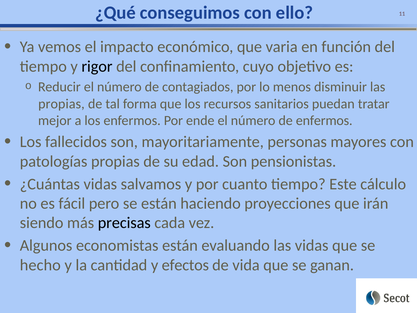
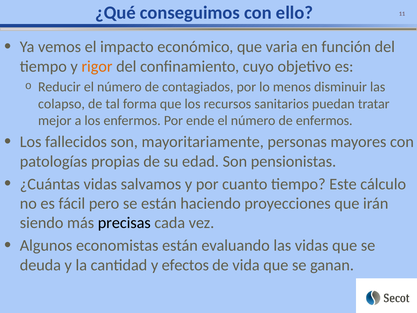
rigor colour: black -> orange
propias at (61, 104): propias -> colapso
hecho: hecho -> deuda
